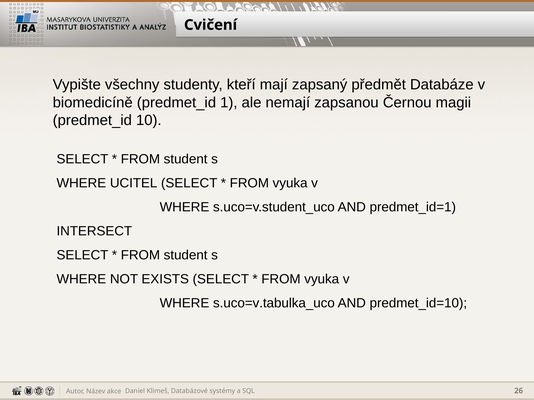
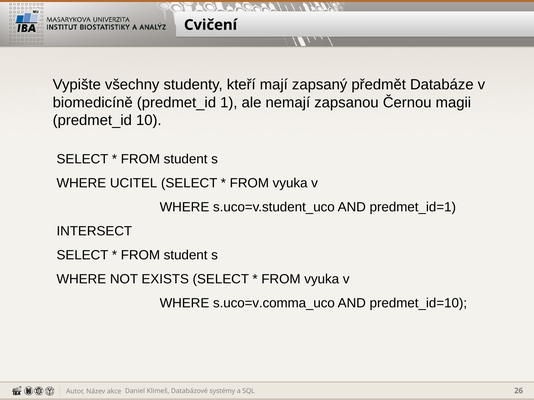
s.uco=v.tabulka_uco: s.uco=v.tabulka_uco -> s.uco=v.comma_uco
